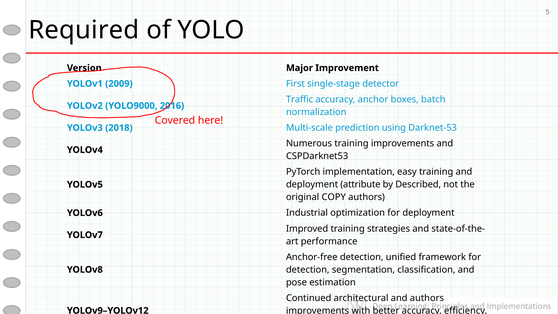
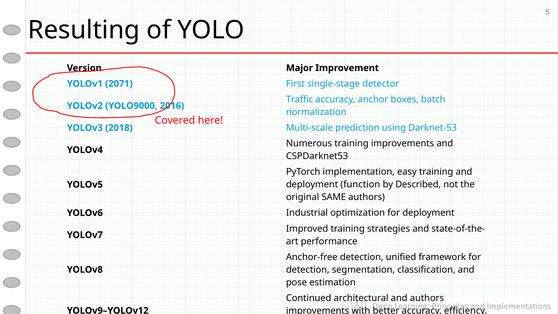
Required: Required -> Resulting
2009: 2009 -> 2071
attribute: attribute -> function
COPY: COPY -> SAME
